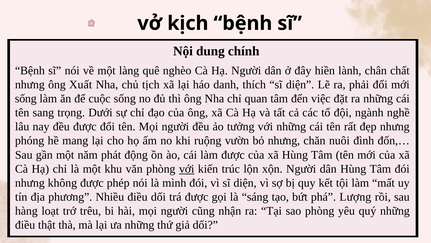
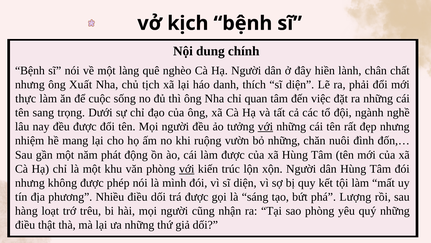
sống at (26, 98): sống -> thực
với at (265, 126) underline: none -> present
phóng: phóng -> nhiệm
bỏ nhưng: nhưng -> những
